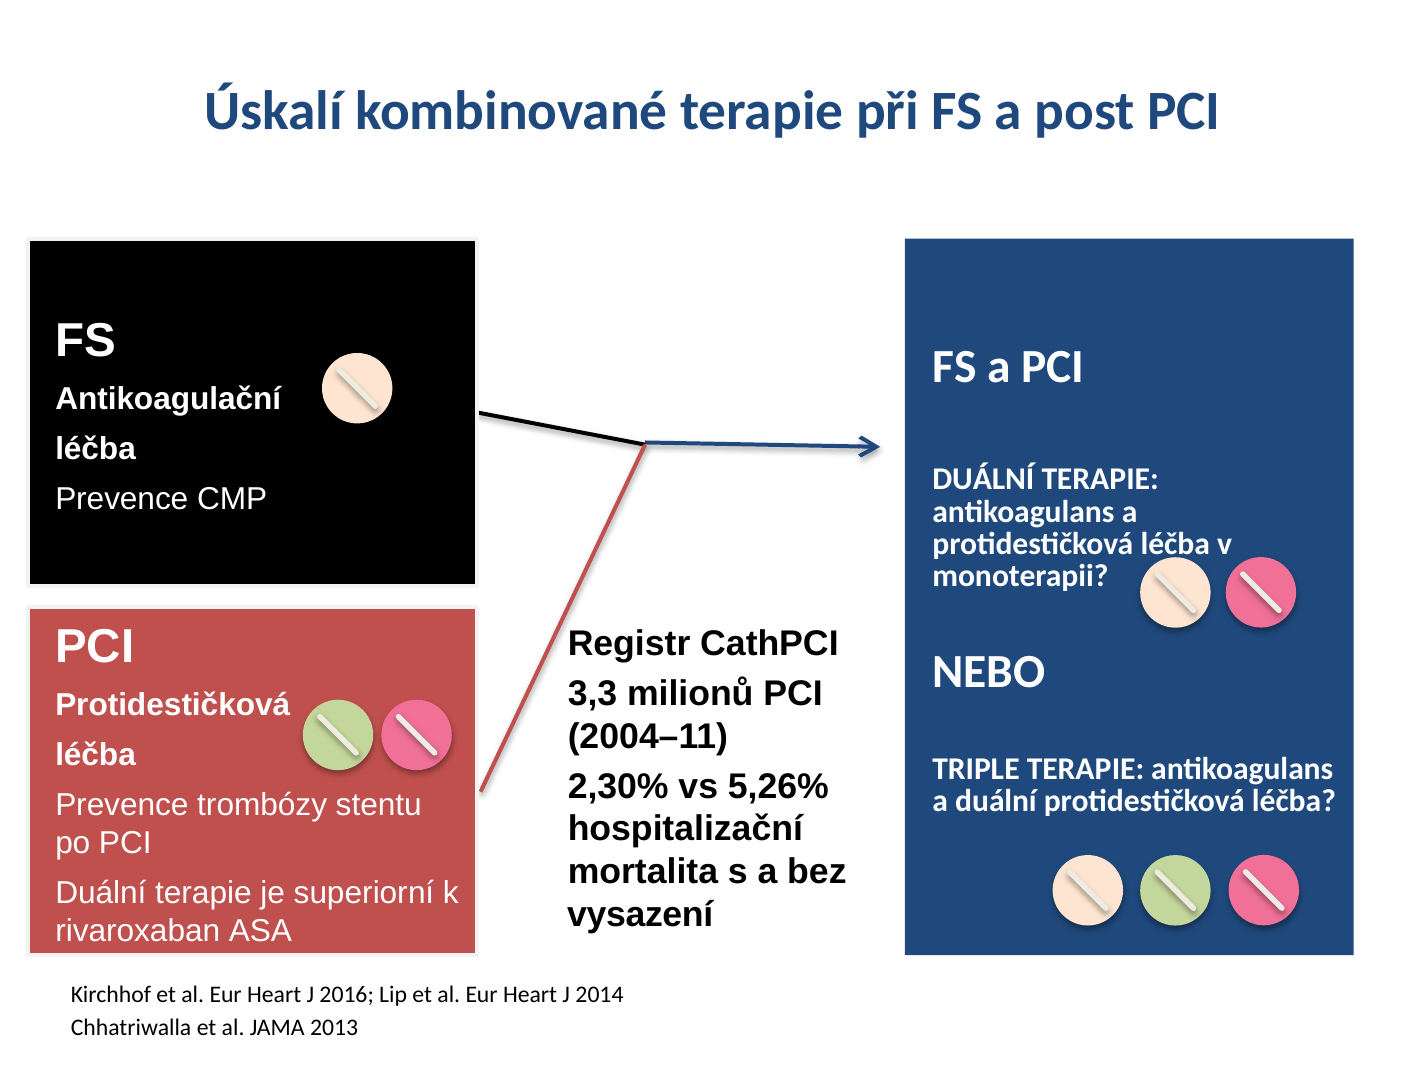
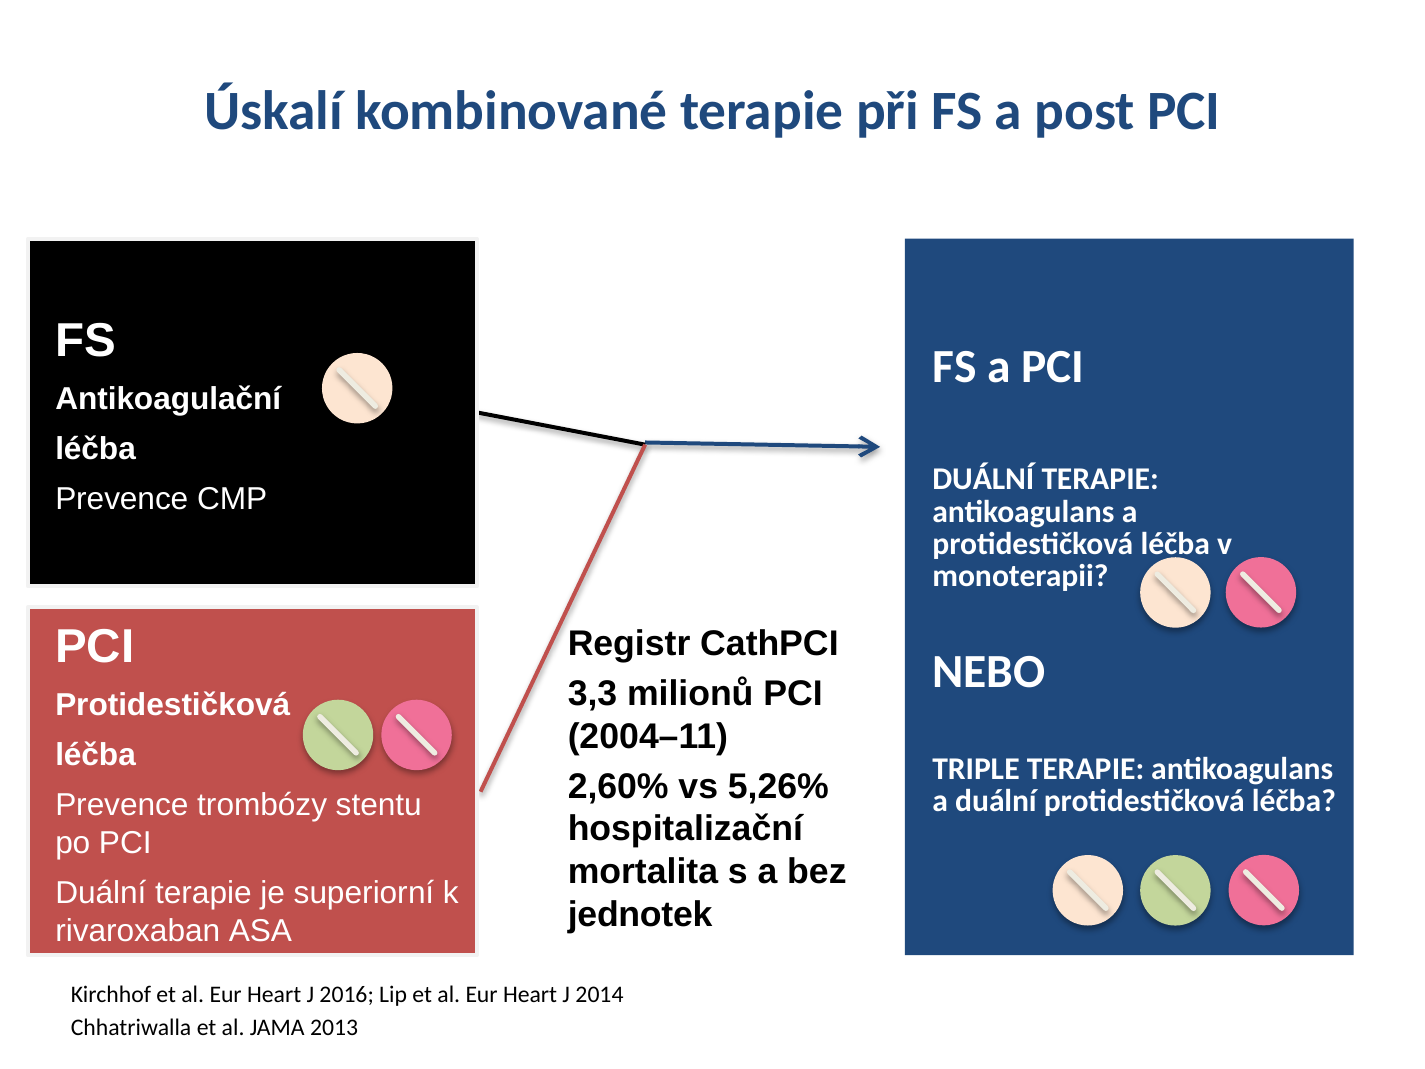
2,30%: 2,30% -> 2,60%
vysazení: vysazení -> jednotek
